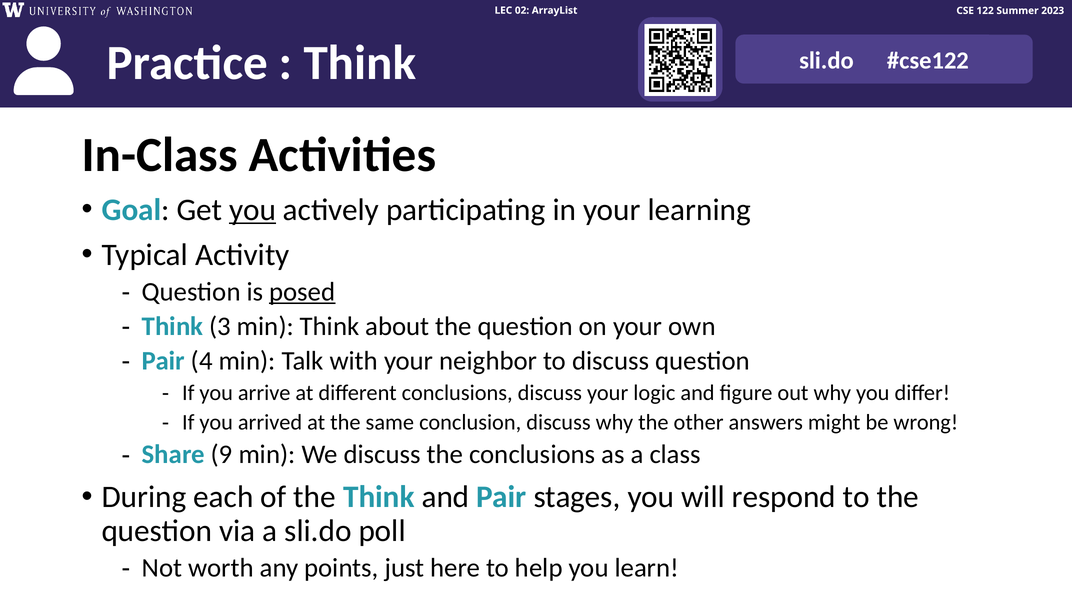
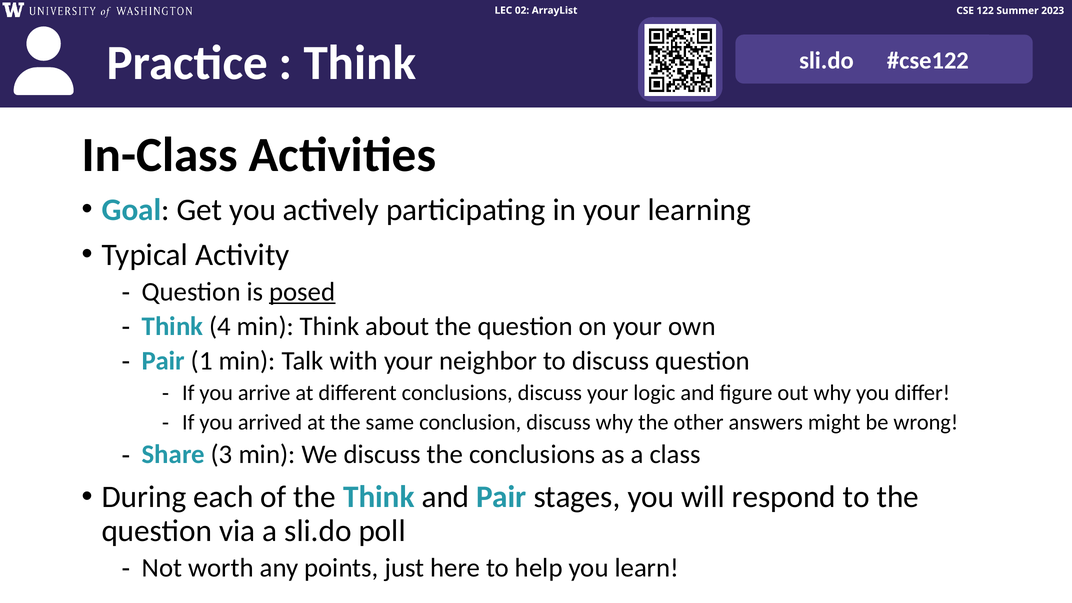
you at (253, 210) underline: present -> none
3: 3 -> 4
4: 4 -> 1
9: 9 -> 3
